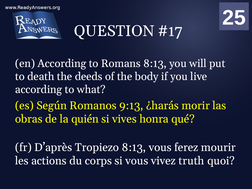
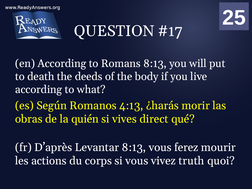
9:13: 9:13 -> 4:13
honra: honra -> direct
Tropiezo: Tropiezo -> Levantar
